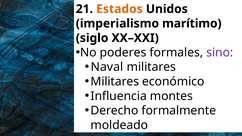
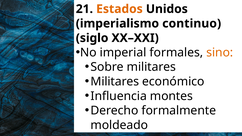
marítimo: marítimo -> continuo
poderes: poderes -> imperial
sino colour: purple -> orange
Naval: Naval -> Sobre
